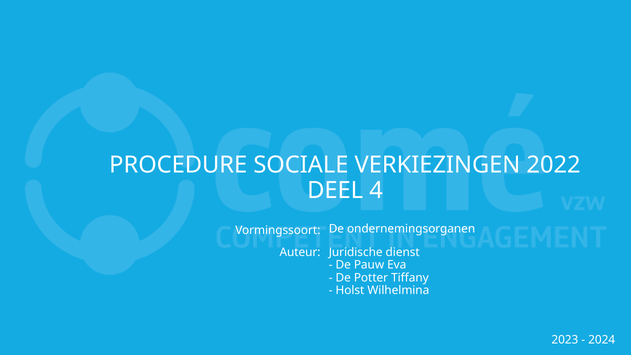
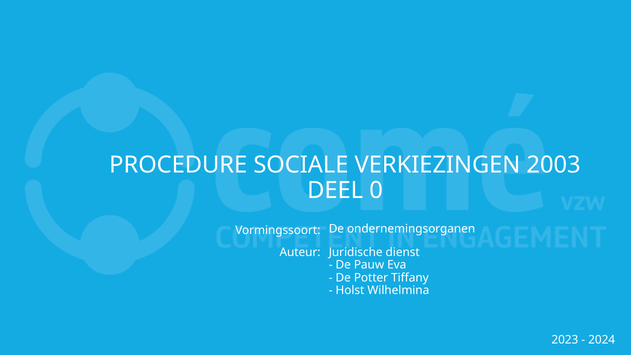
2022: 2022 -> 2003
4: 4 -> 0
